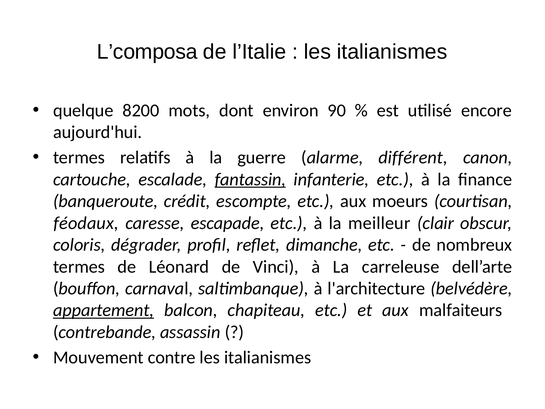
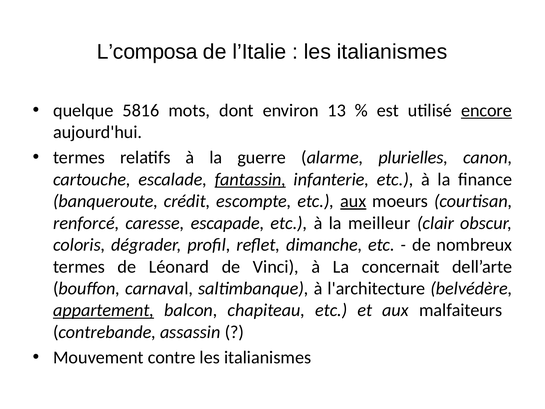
8200: 8200 -> 5816
90: 90 -> 13
encore underline: none -> present
différent: différent -> plurielles
aux at (353, 201) underline: none -> present
féodaux: féodaux -> renforcé
carreleuse: carreleuse -> concernait
